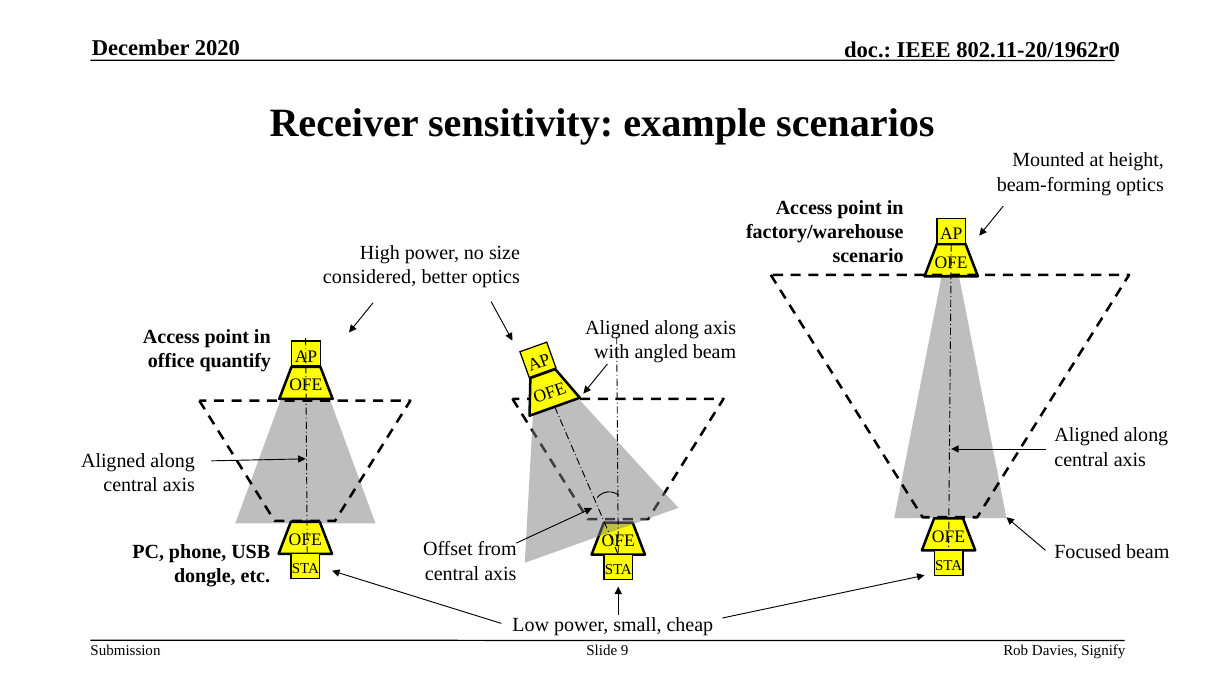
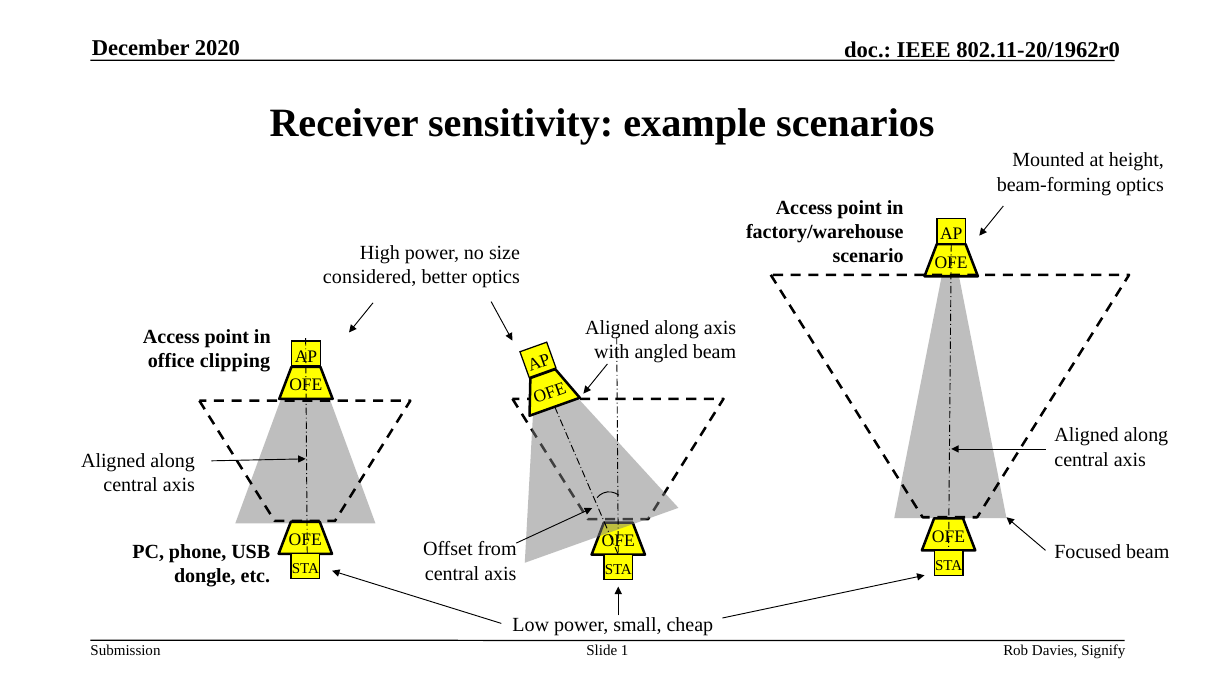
quantify: quantify -> clipping
9: 9 -> 1
